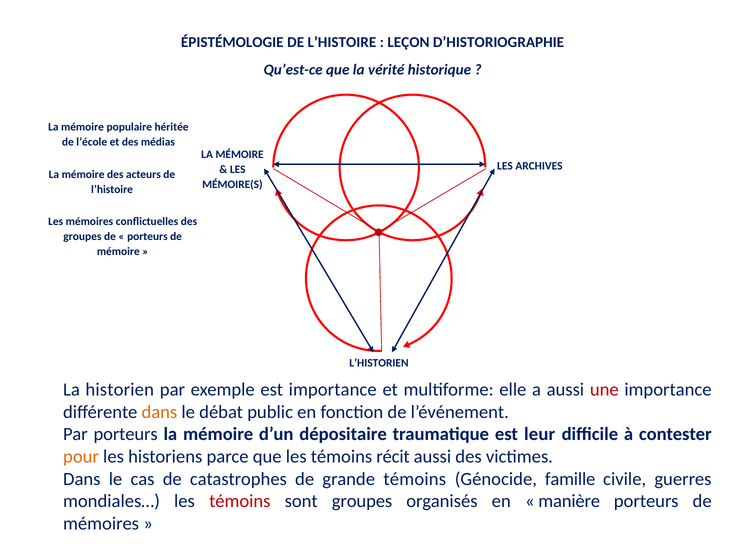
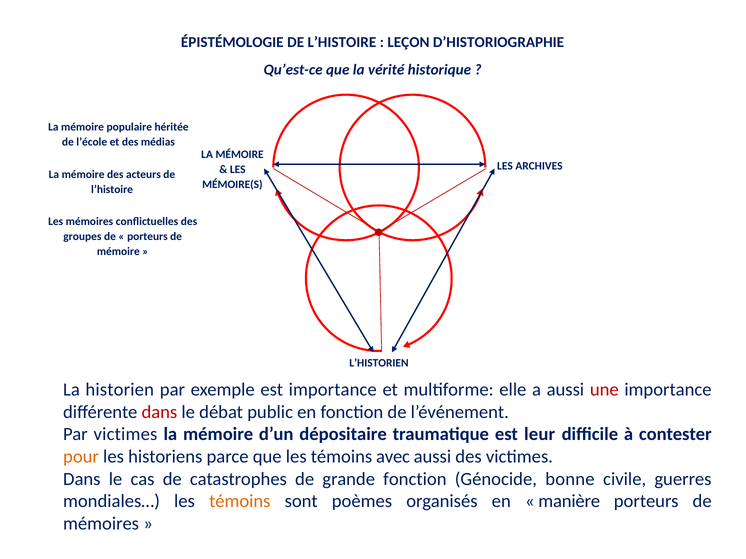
dans at (159, 412) colour: orange -> red
Par porteurs: porteurs -> victimes
récit: récit -> avec
grande témoins: témoins -> fonction
famille: famille -> bonne
témoins at (240, 502) colour: red -> orange
sont groupes: groupes -> poèmes
